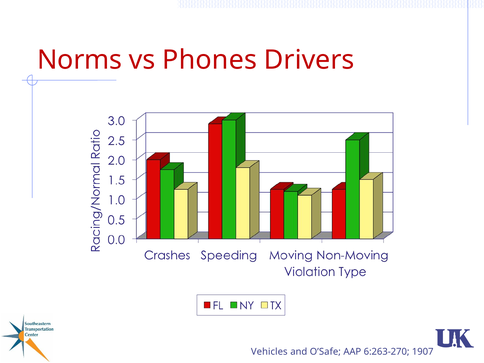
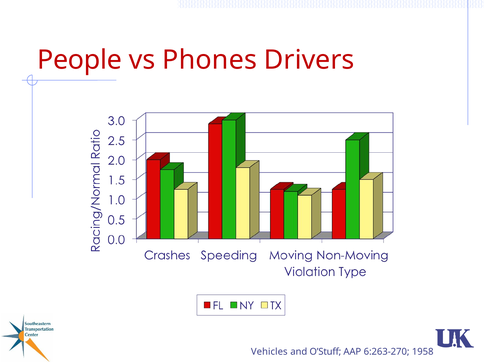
Norms: Norms -> People
O’Safe: O’Safe -> O’Stuff
1907: 1907 -> 1958
